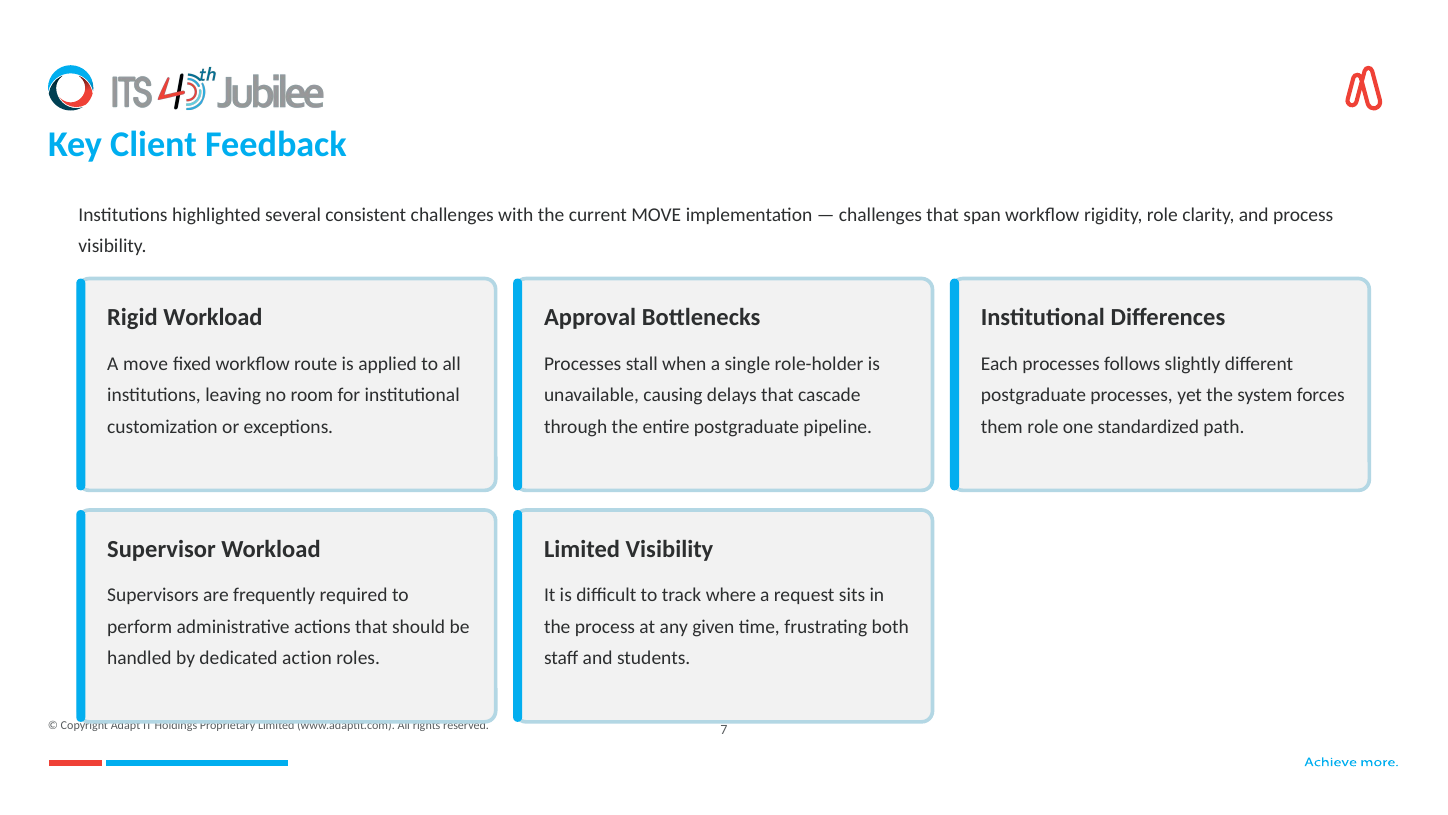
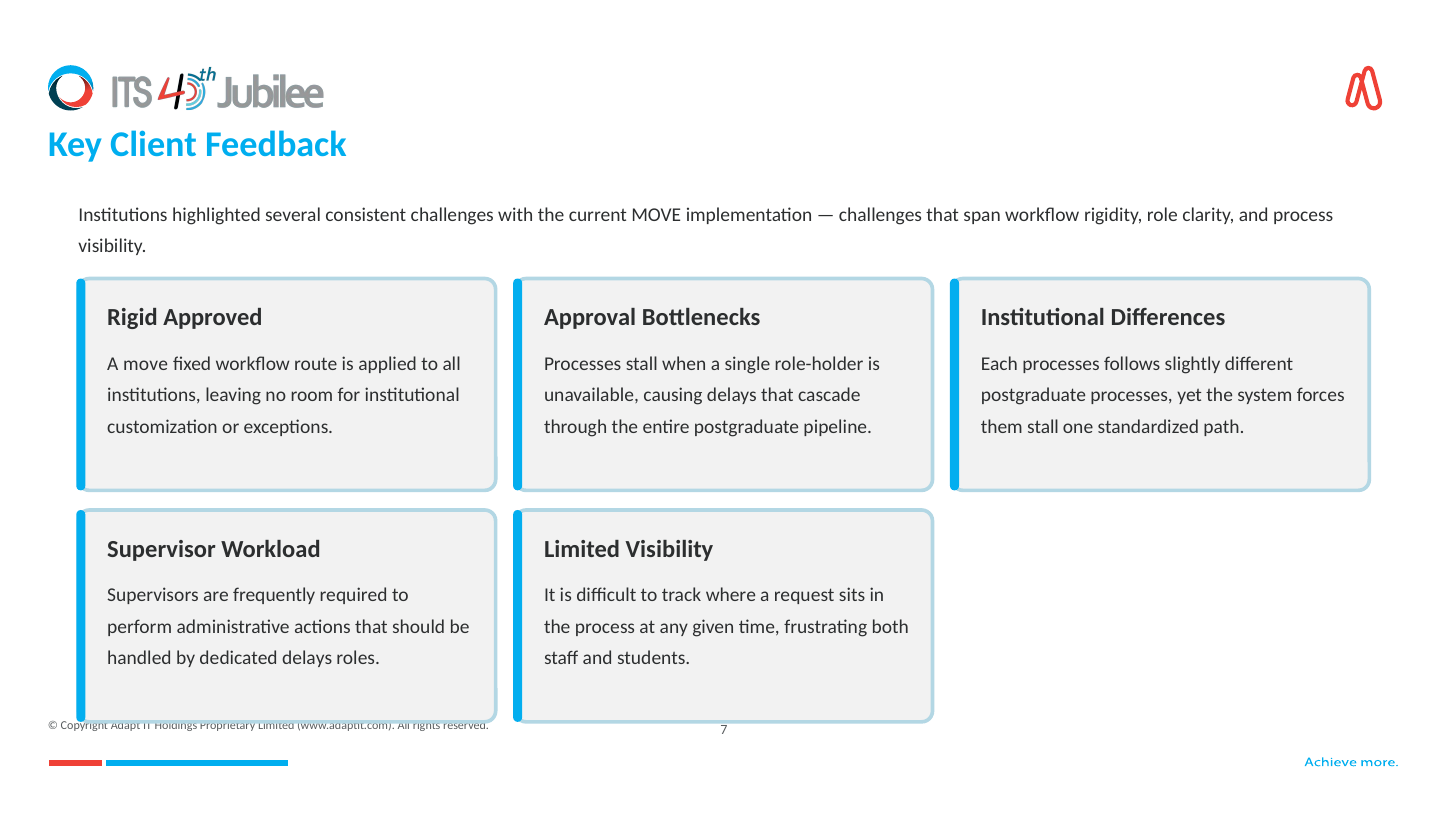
Rigid Workload: Workload -> Approved
them role: role -> stall
dedicated action: action -> delays
